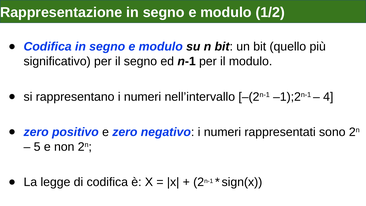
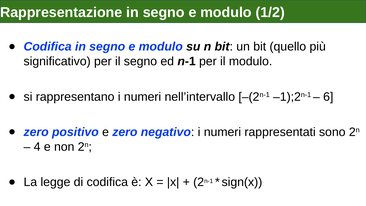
4: 4 -> 6
5: 5 -> 4
